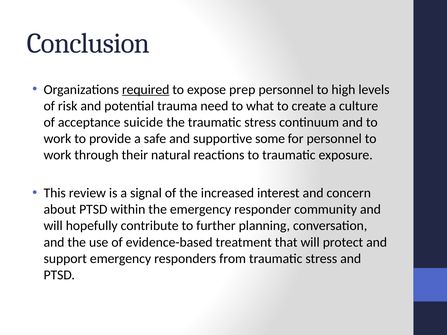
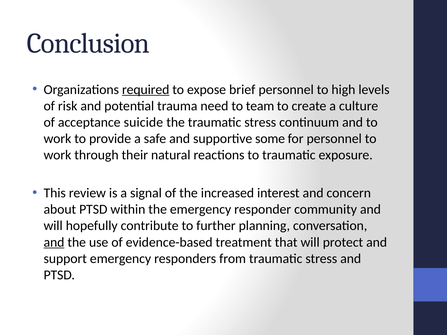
prep: prep -> brief
what: what -> team
and at (54, 242) underline: none -> present
